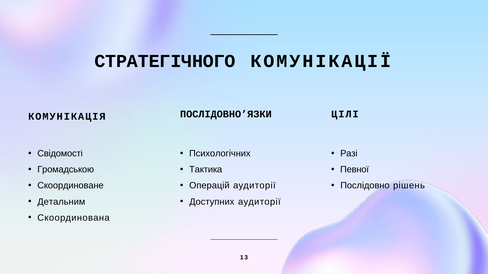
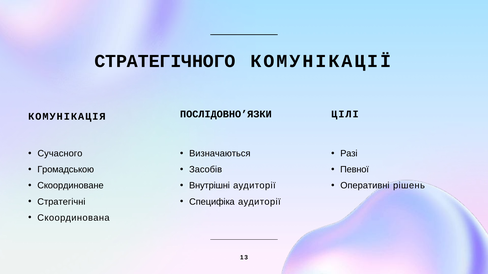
Свідомості: Свідомості -> Сучасного
Психологічних: Психологічних -> Визначаються
Тактика: Тактика -> Засобів
Операцій: Операцій -> Внутрішні
Послідовно: Послідовно -> Оперативні
Детальним: Детальним -> Стратегічні
Доступних: Доступних -> Специфіка
